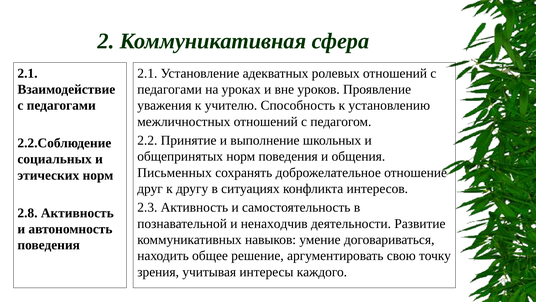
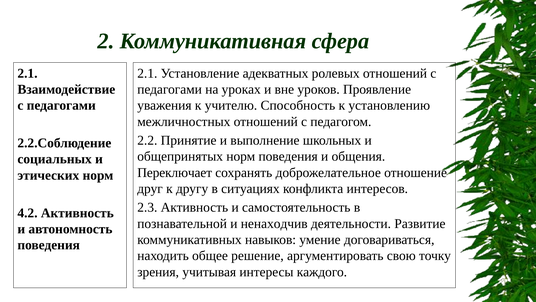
Письменных: Письменных -> Переключает
2.8: 2.8 -> 4.2
